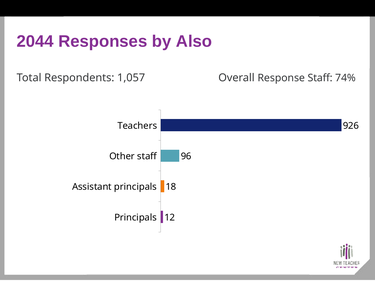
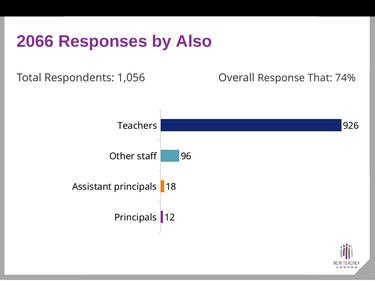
2044: 2044 -> 2066
1,057: 1,057 -> 1,056
Response Staff: Staff -> That
